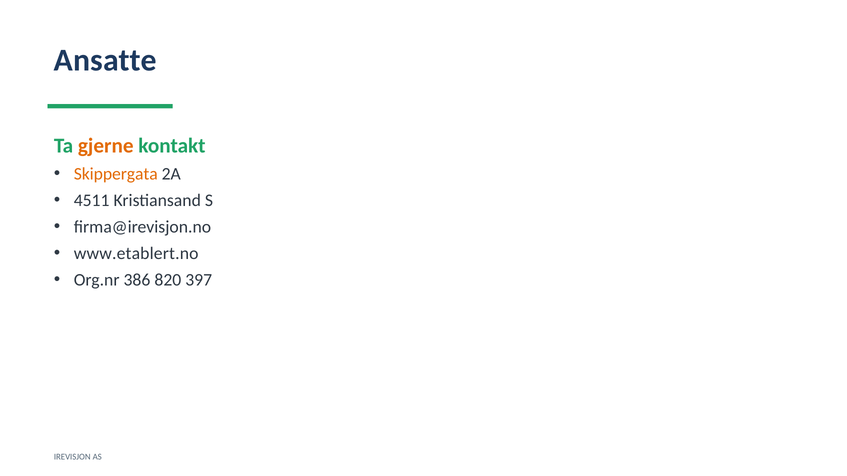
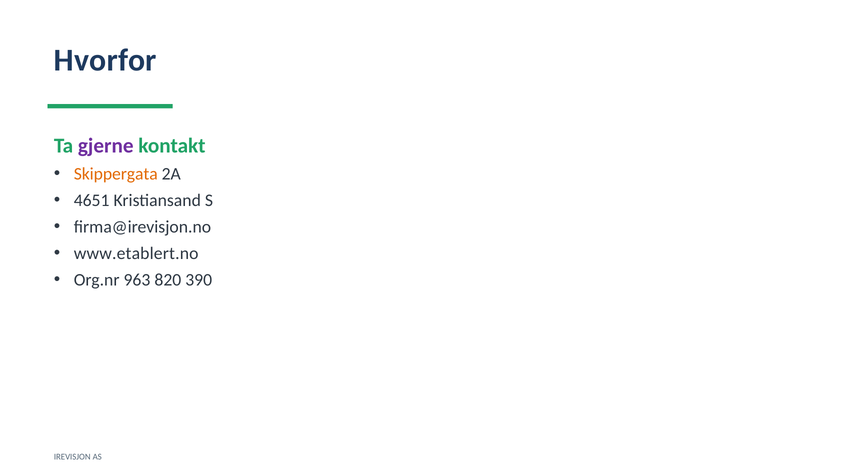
Ansatte: Ansatte -> Hvorfor
gjerne colour: orange -> purple
4511: 4511 -> 4651
386: 386 -> 963
397: 397 -> 390
